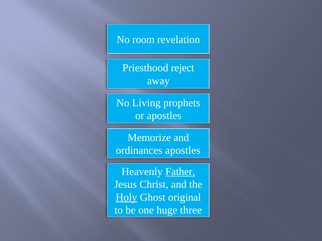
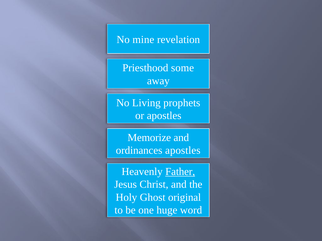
room: room -> mine
reject: reject -> some
Holy underline: present -> none
three: three -> word
